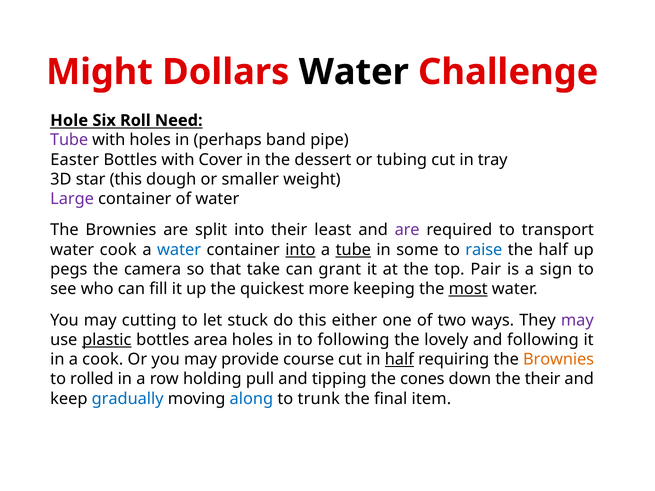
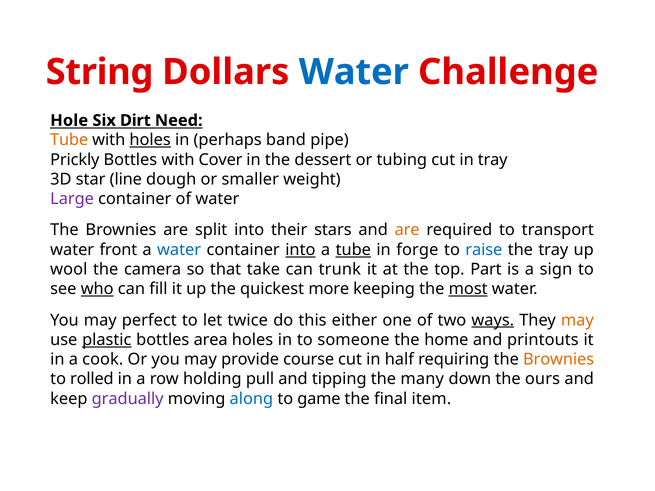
Might: Might -> String
Water at (354, 72) colour: black -> blue
Roll: Roll -> Dirt
Tube at (69, 140) colour: purple -> orange
holes at (150, 140) underline: none -> present
Easter: Easter -> Prickly
star this: this -> line
least: least -> stars
are at (407, 230) colour: purple -> orange
water cook: cook -> front
some: some -> forge
the half: half -> tray
pegs: pegs -> wool
grant: grant -> trunk
Pair: Pair -> Part
who underline: none -> present
cutting: cutting -> perfect
stuck: stuck -> twice
ways underline: none -> present
may at (577, 320) colour: purple -> orange
to following: following -> someone
lovely: lovely -> home
and following: following -> printouts
half at (399, 360) underline: present -> none
cones: cones -> many
the their: their -> ours
gradually colour: blue -> purple
trunk: trunk -> game
